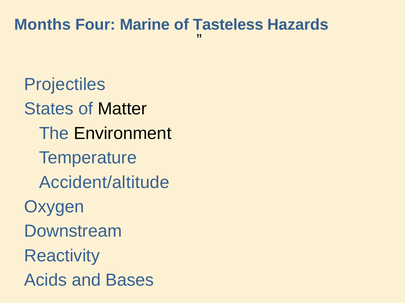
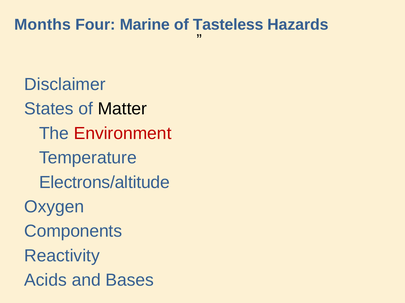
Projectiles: Projectiles -> Disclaimer
Environment colour: black -> red
Accident/altitude: Accident/altitude -> Electrons/altitude
Downstream: Downstream -> Components
